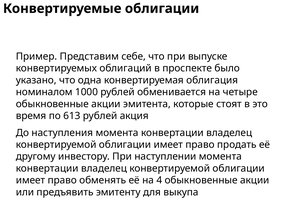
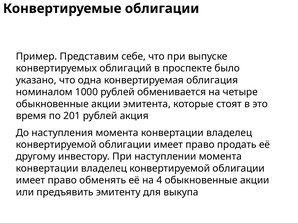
613: 613 -> 201
